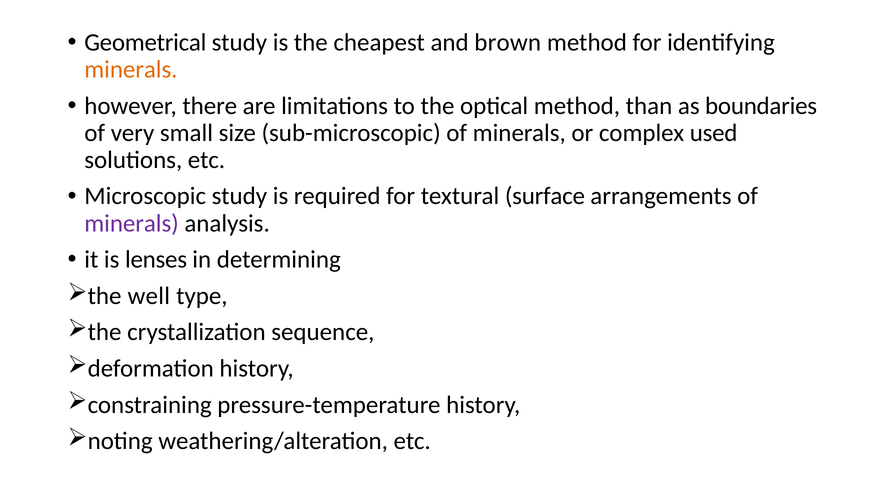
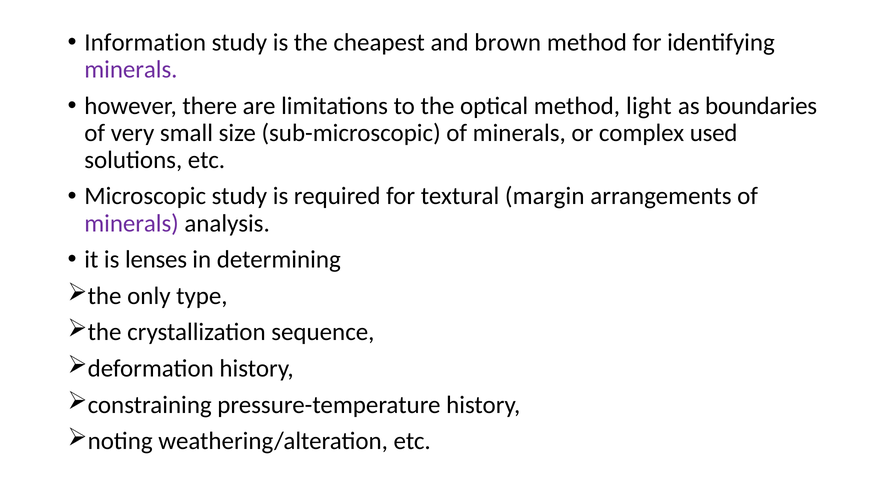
Geometrical: Geometrical -> Information
minerals at (131, 69) colour: orange -> purple
than: than -> light
surface: surface -> margin
well: well -> only
